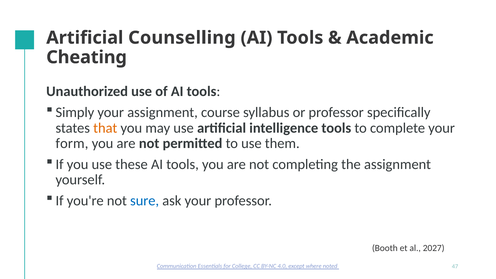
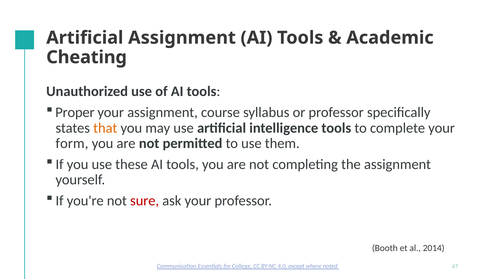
Artificial Counselling: Counselling -> Assignment
Simply: Simply -> Proper
sure colour: blue -> red
2027: 2027 -> 2014
